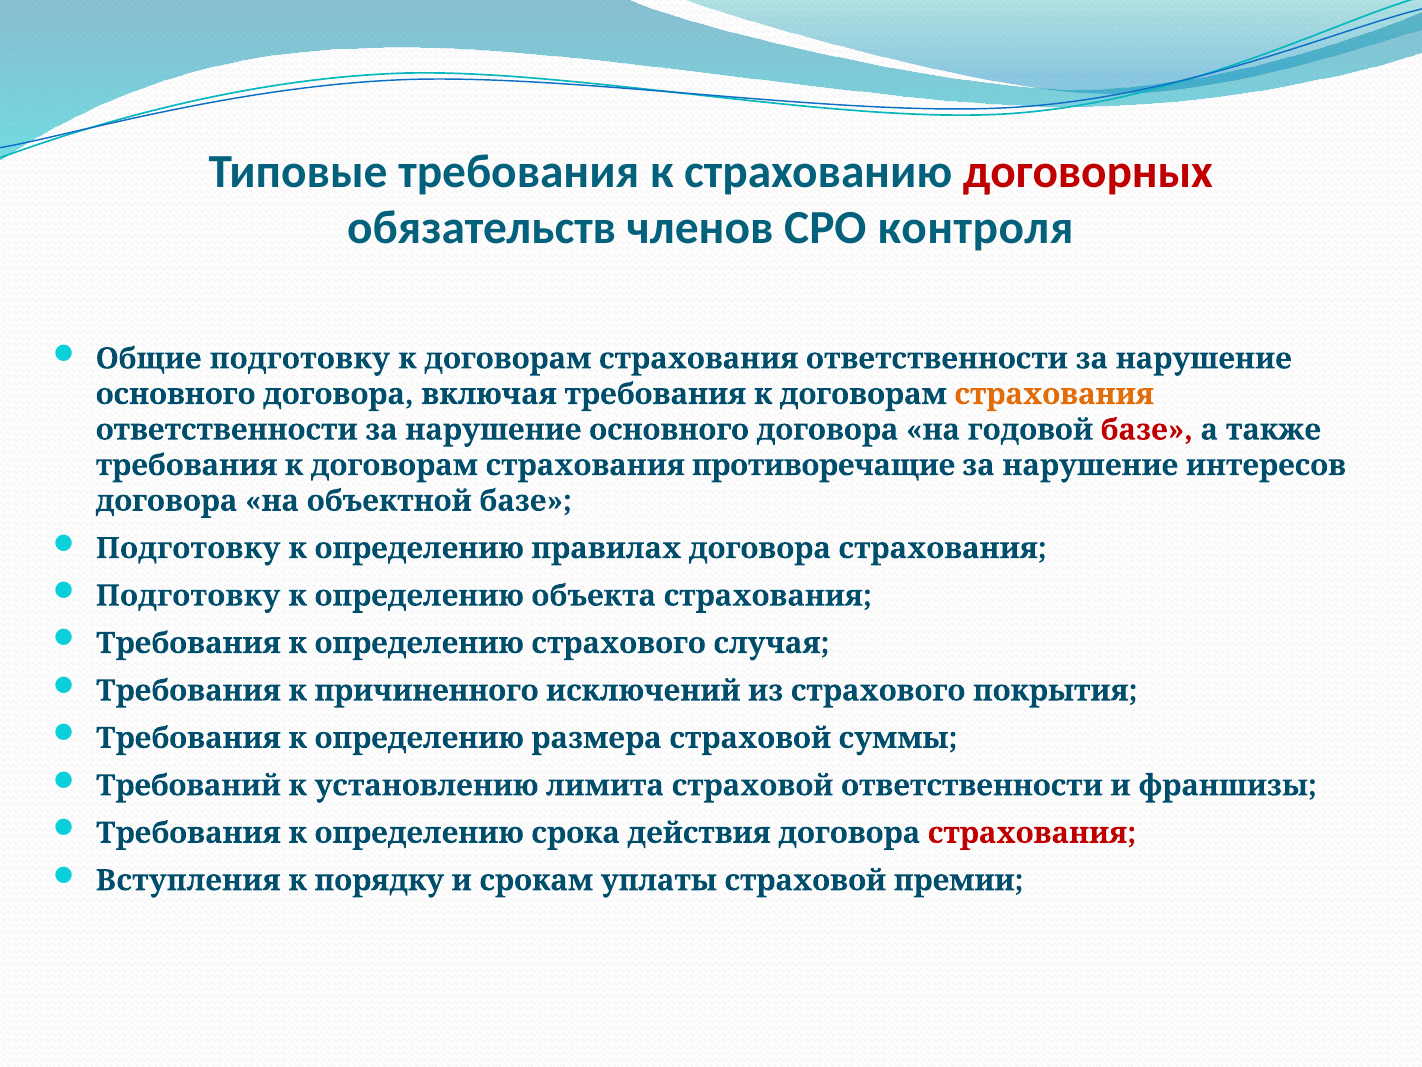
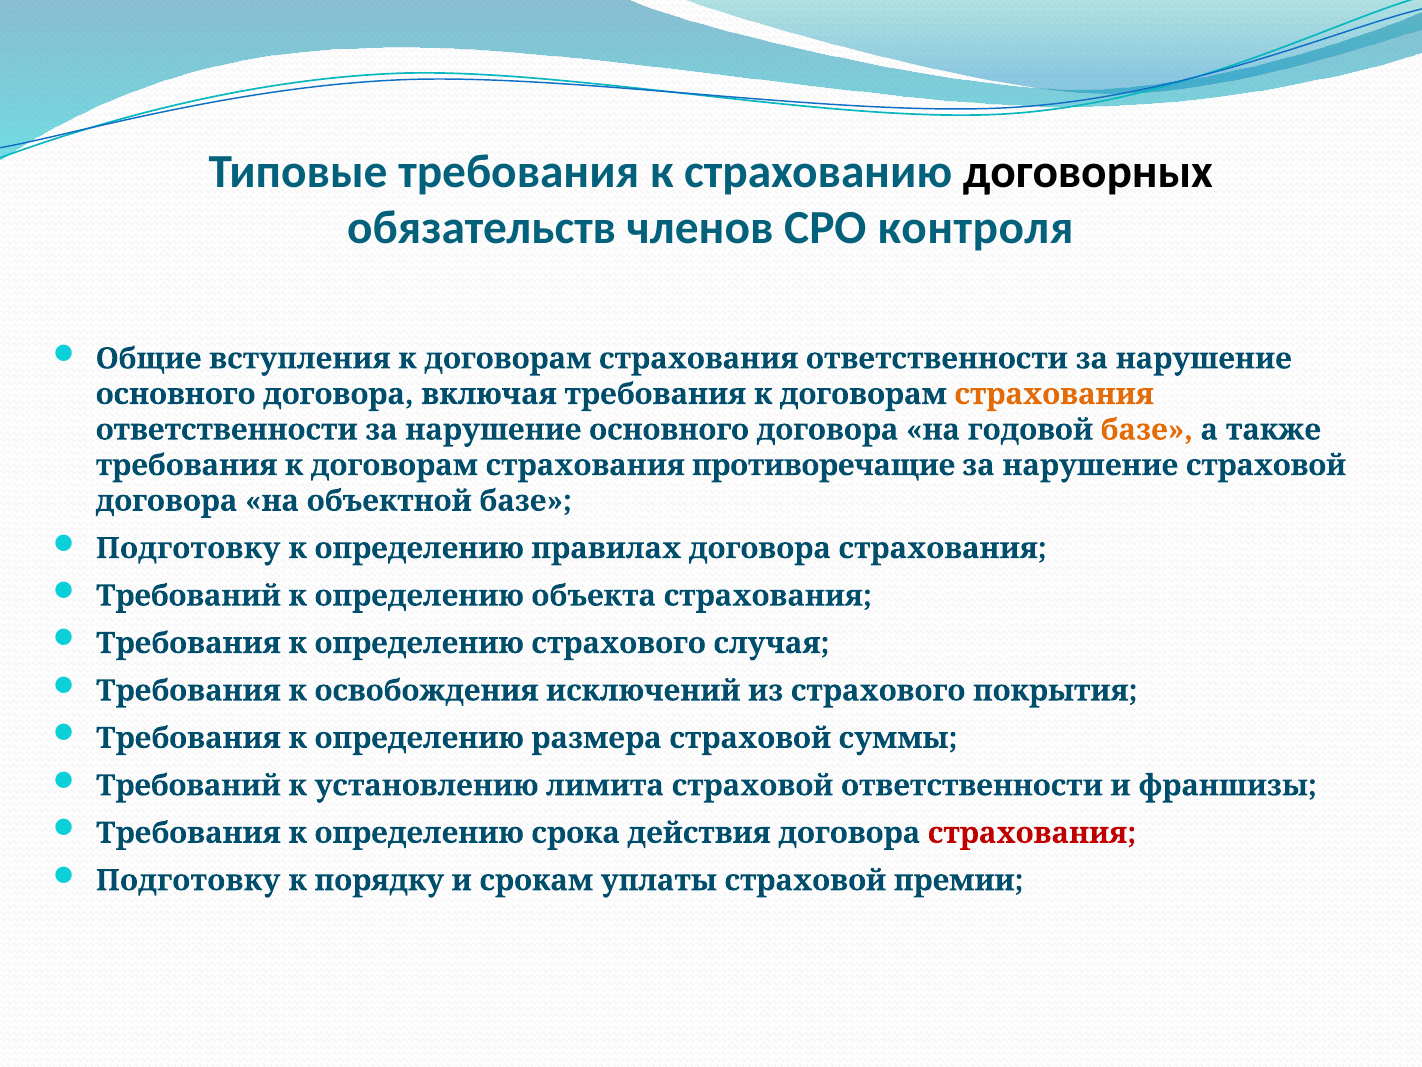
договорных colour: red -> black
Общие подготовку: подготовку -> вступления
базе at (1147, 430) colour: red -> orange
нарушение интересов: интересов -> страховой
Подготовку at (188, 596): Подготовку -> Требований
причиненного: причиненного -> освобождения
Вступления at (188, 880): Вступления -> Подготовку
